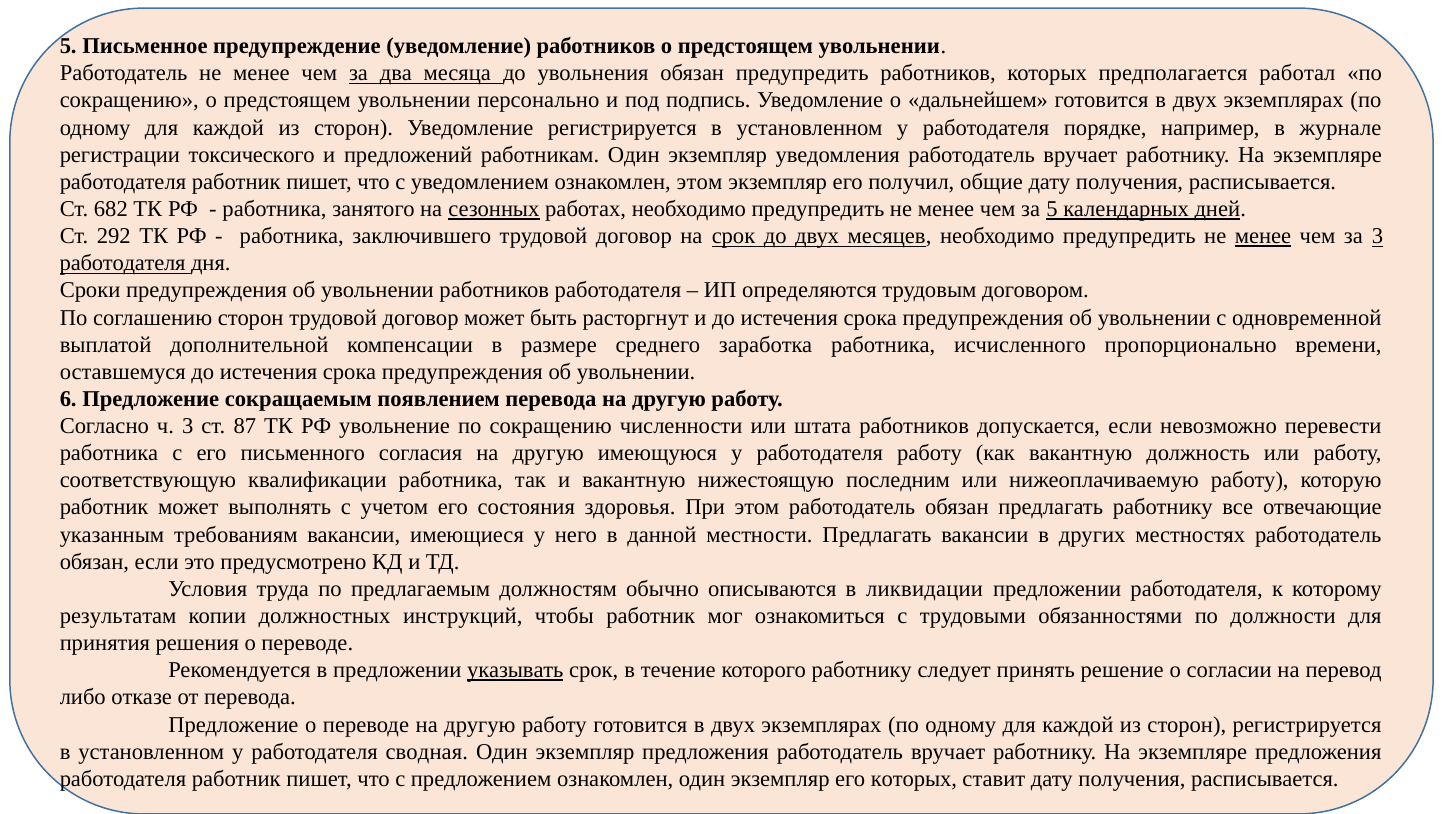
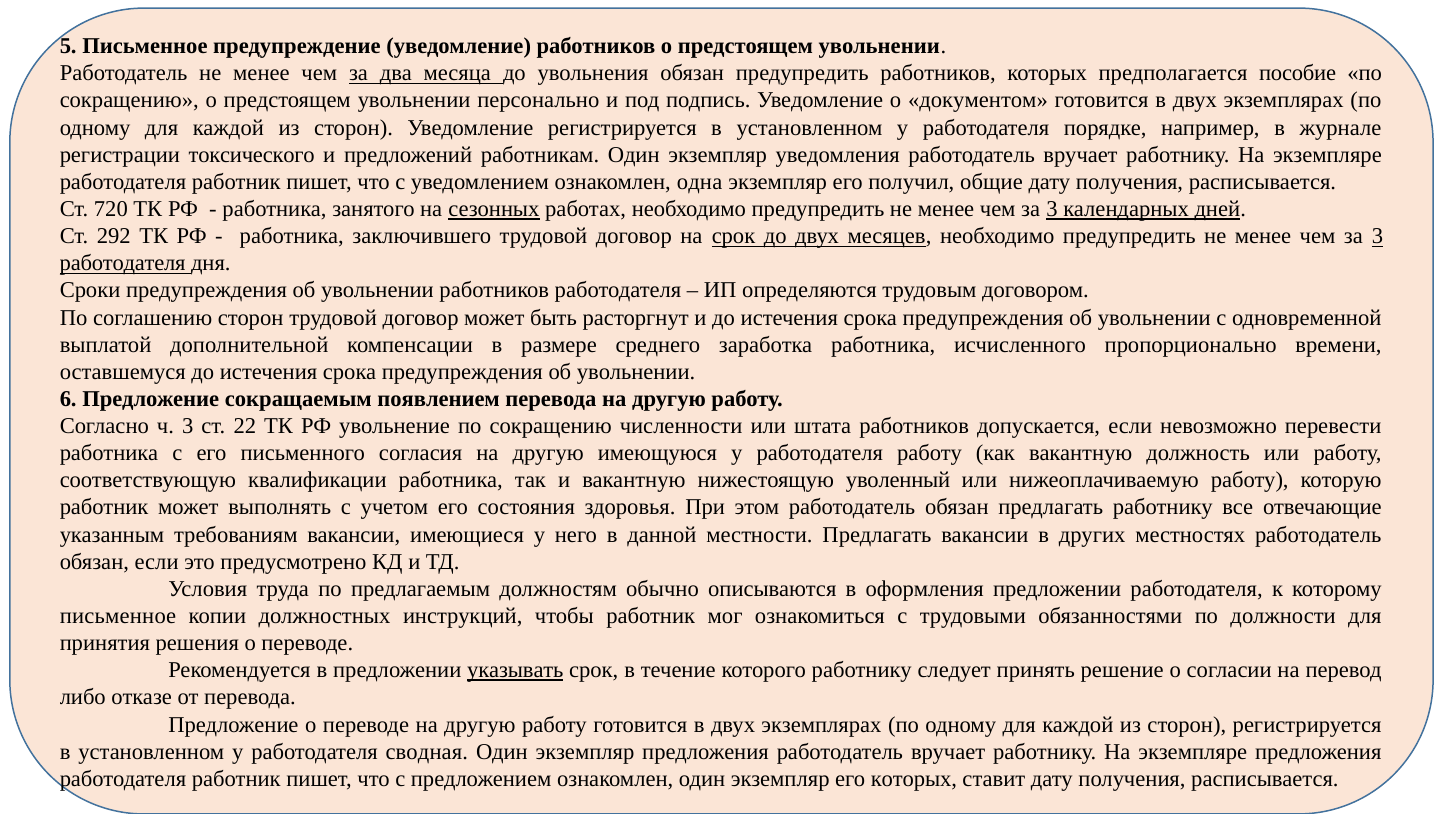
работал: работал -> пособие
дальнейшем: дальнейшем -> документом
ознакомлен этом: этом -> одна
682: 682 -> 720
5 at (1052, 209): 5 -> 3
менее at (1263, 236) underline: present -> none
87: 87 -> 22
последним: последним -> уволенный
ликвидации: ликвидации -> оформления
результатам at (118, 616): результатам -> письменное
